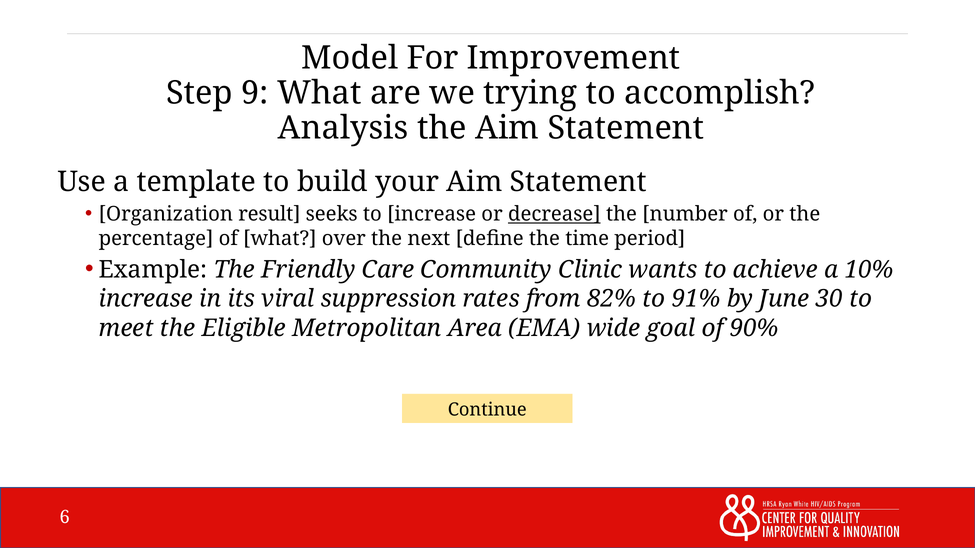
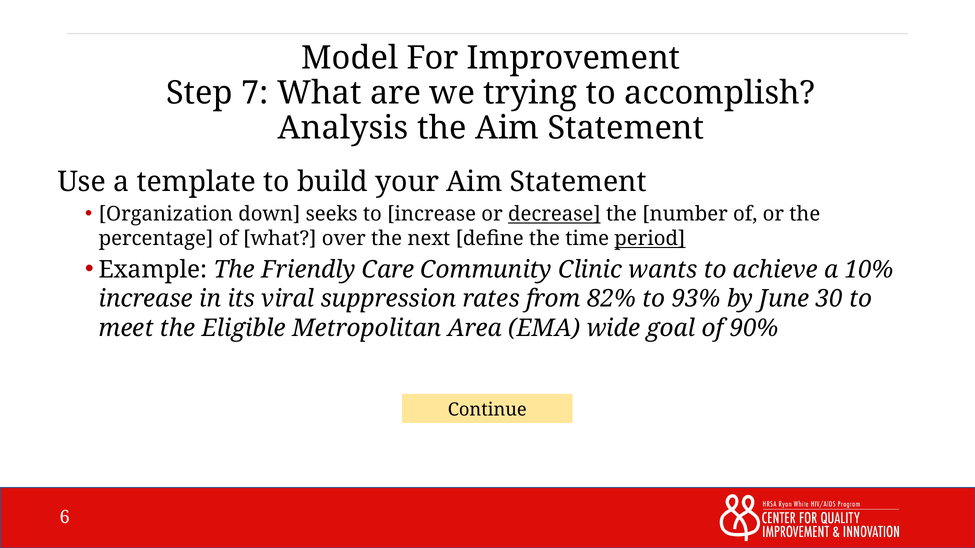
9: 9 -> 7
result: result -> down
period underline: none -> present
91%: 91% -> 93%
